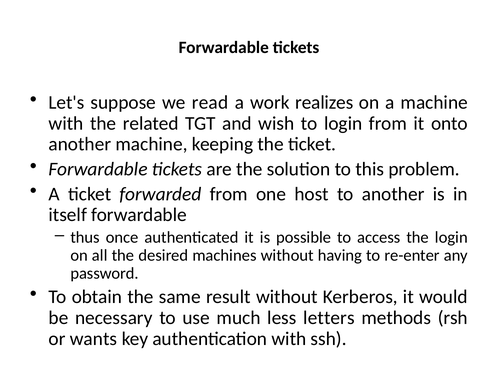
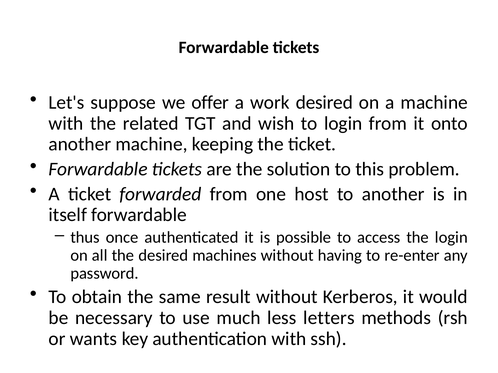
read: read -> offer
work realizes: realizes -> desired
